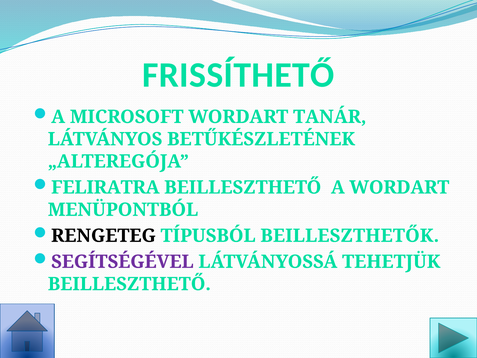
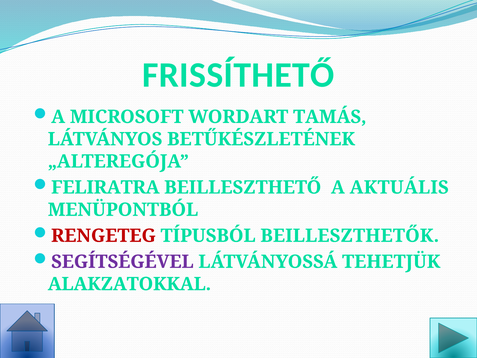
TANÁR: TANÁR -> TAMÁS
A WORDART: WORDART -> AKTUÁLIS
RENGETEG colour: black -> red
BEILLESZTHETŐ at (129, 284): BEILLESZTHETŐ -> ALAKZATOKKAL
